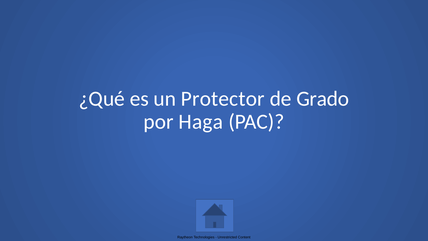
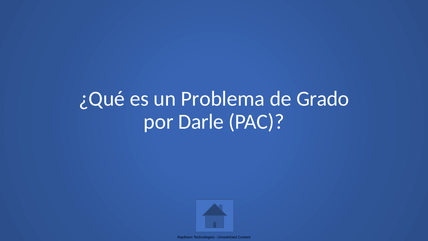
Protector: Protector -> Problema
Haga: Haga -> Darle
